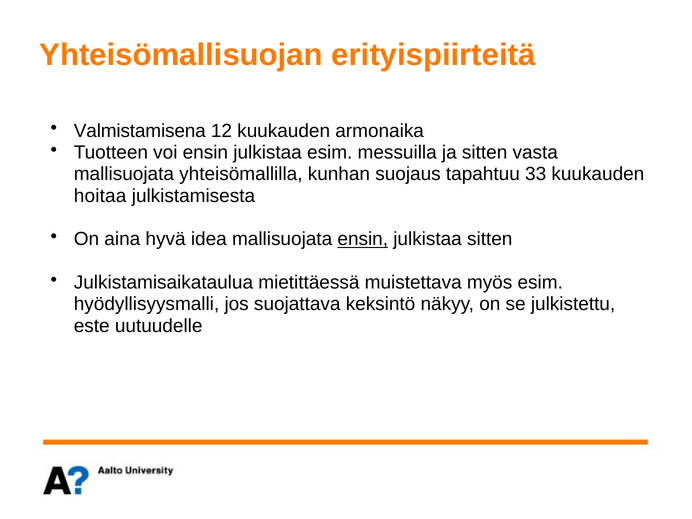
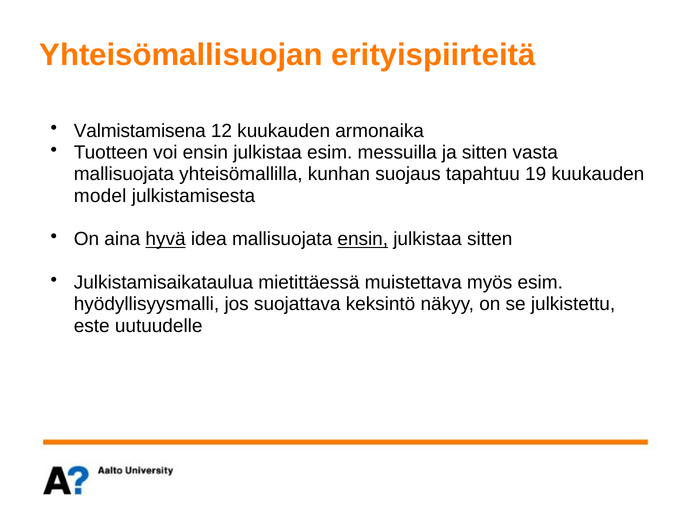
33: 33 -> 19
hoitaa: hoitaa -> model
hyvä underline: none -> present
